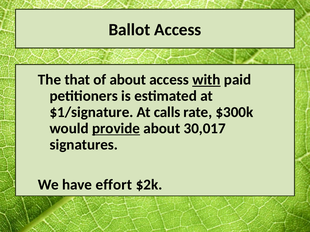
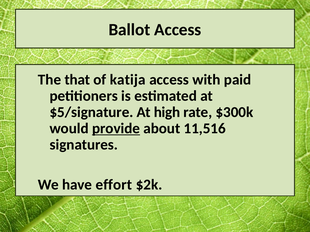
of about: about -> katija
with underline: present -> none
$1/signature: $1/signature -> $5/signature
calls: calls -> high
30,017: 30,017 -> 11,516
